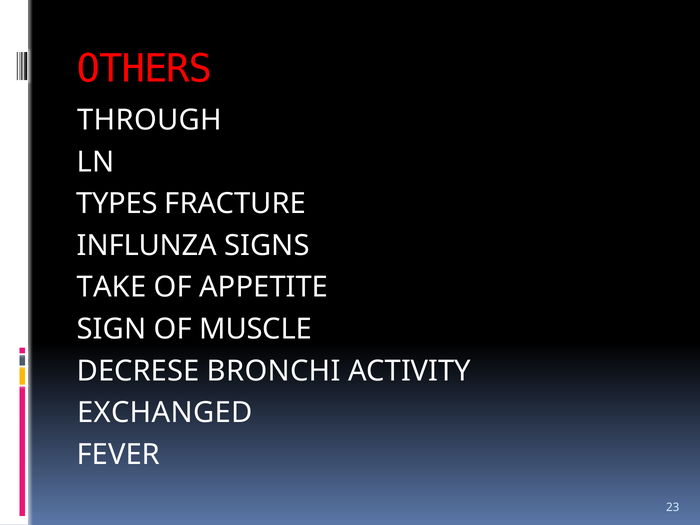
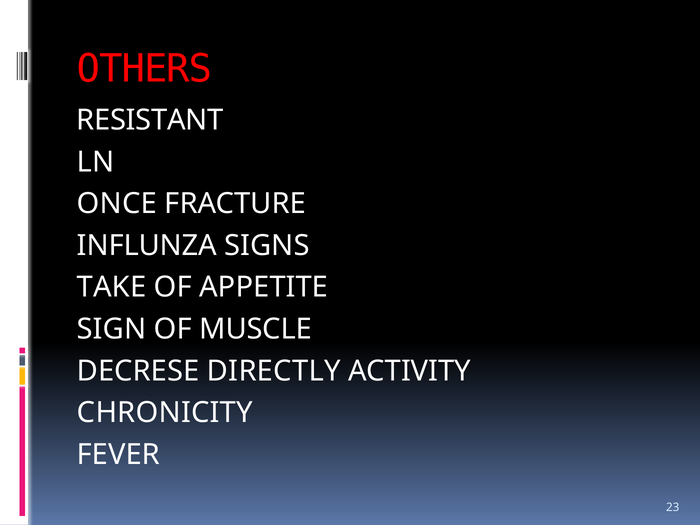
THROUGH: THROUGH -> RESISTANT
TYPES: TYPES -> ONCE
BRONCHI: BRONCHI -> DIRECTLY
EXCHANGED: EXCHANGED -> CHRONICITY
